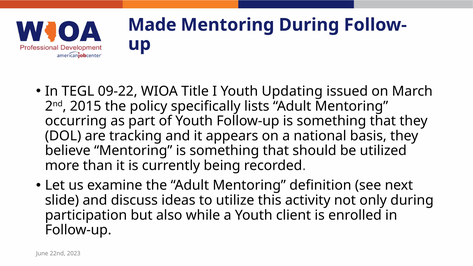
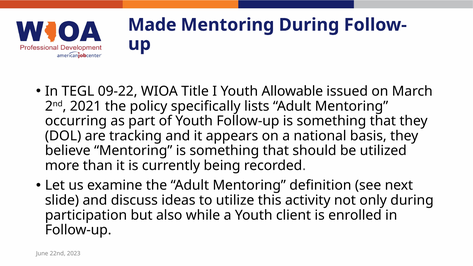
Updating: Updating -> Allowable
2015: 2015 -> 2021
